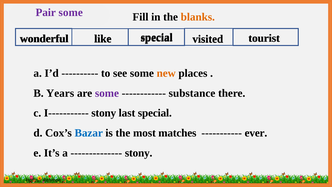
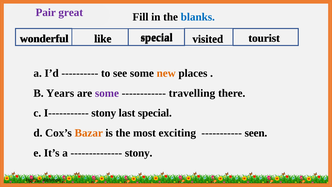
Pair some: some -> great
blanks colour: orange -> blue
substance: substance -> travelling
Bazar colour: blue -> orange
matches: matches -> exciting
ever: ever -> seen
